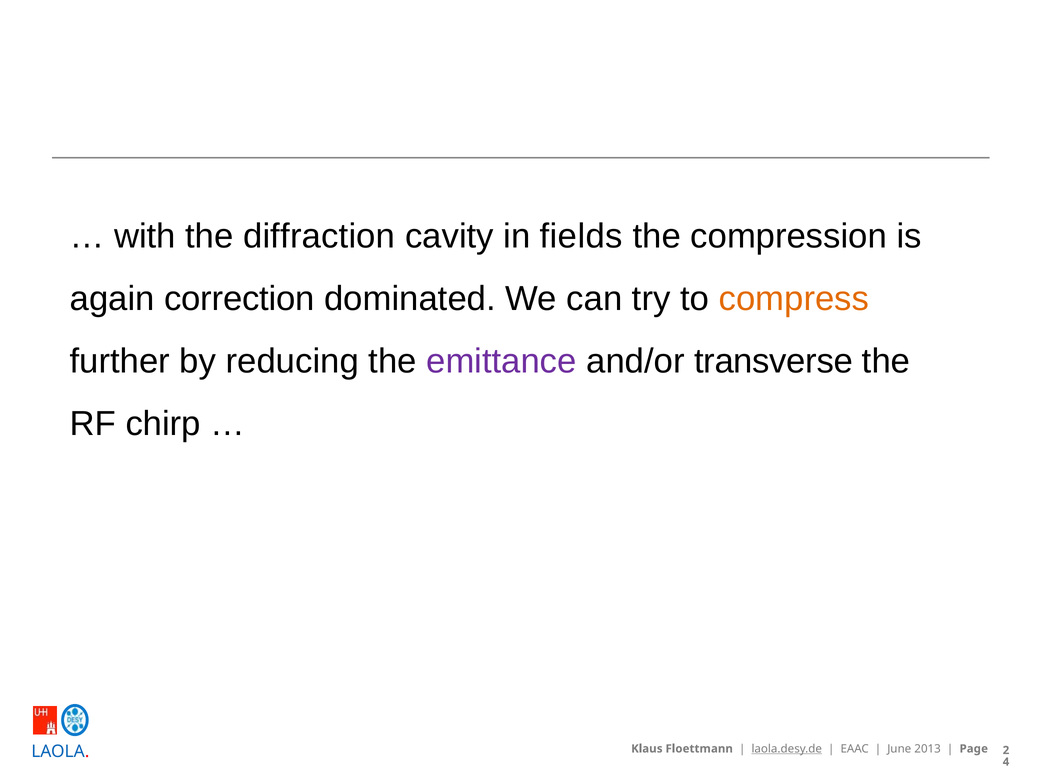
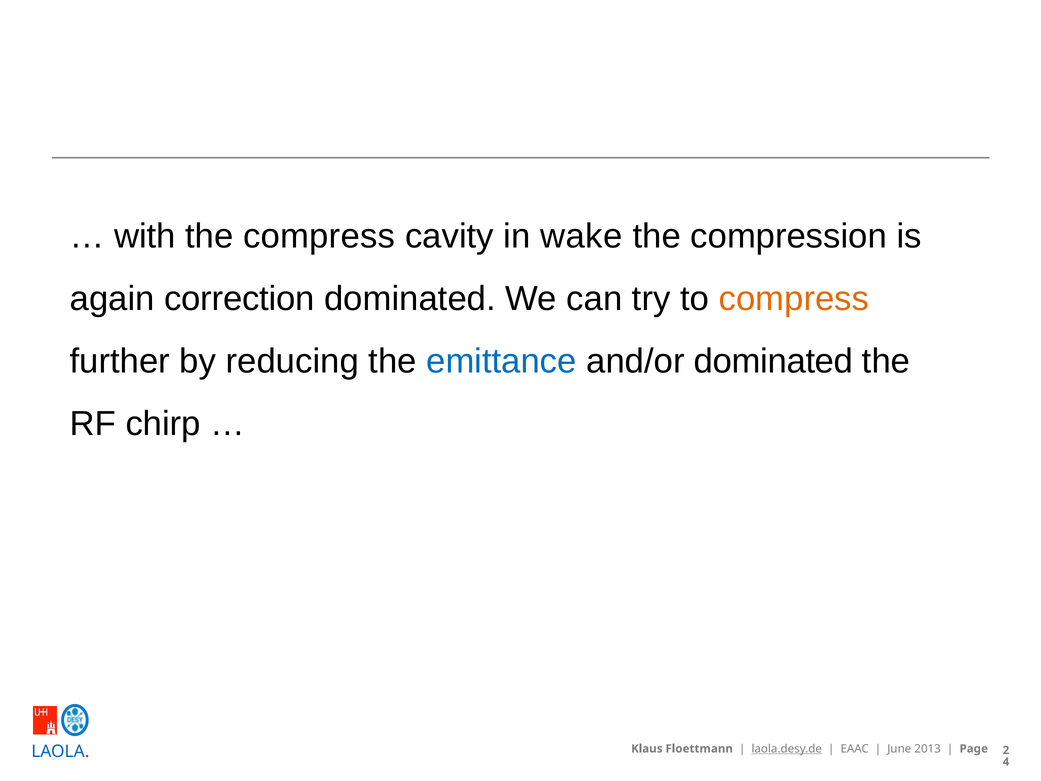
the diffraction: diffraction -> compress
fields: fields -> wake
emittance colour: purple -> blue
and/or transverse: transverse -> dominated
